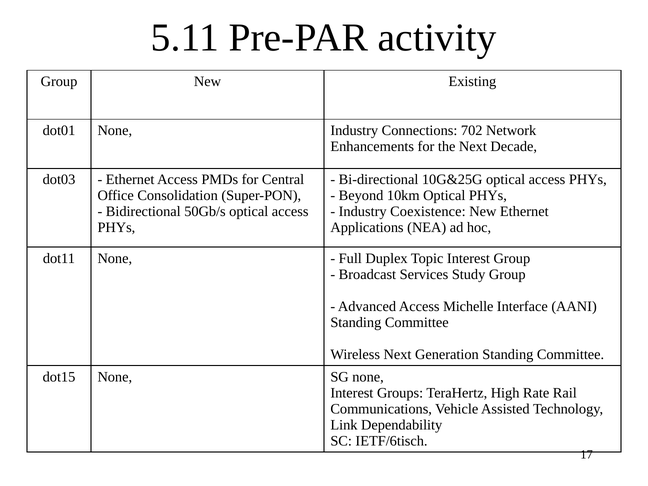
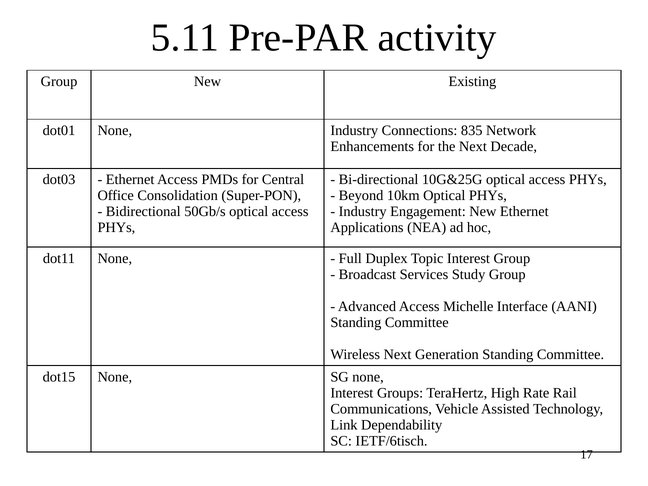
702: 702 -> 835
Coexistence: Coexistence -> Engagement
